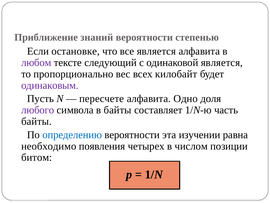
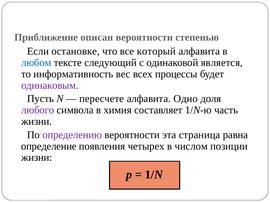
знаний: знаний -> описан
все является: является -> который
любом colour: purple -> blue
пропорционально: пропорционально -> информативность
килобайт: килобайт -> процессы
в байты: байты -> химия
байты at (36, 121): байты -> жизни
определению colour: blue -> purple
изучении: изучении -> страница
необходимо: необходимо -> определение
битом at (37, 157): битом -> жизни
